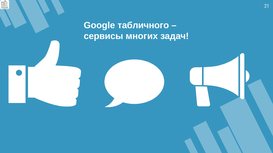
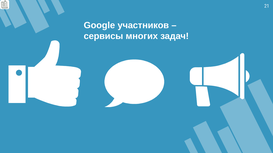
табличного: табличного -> участников
